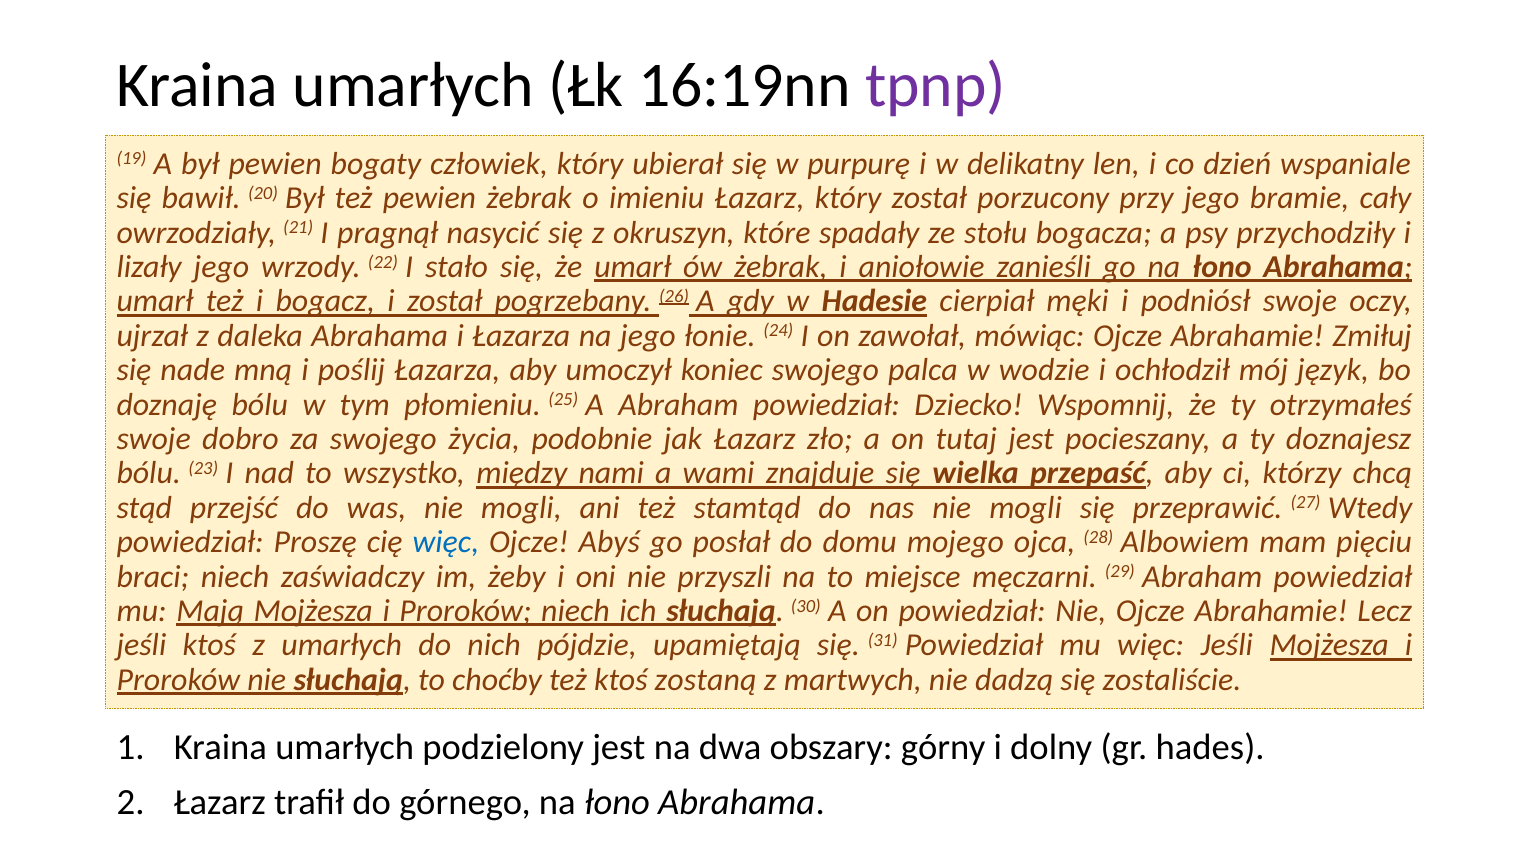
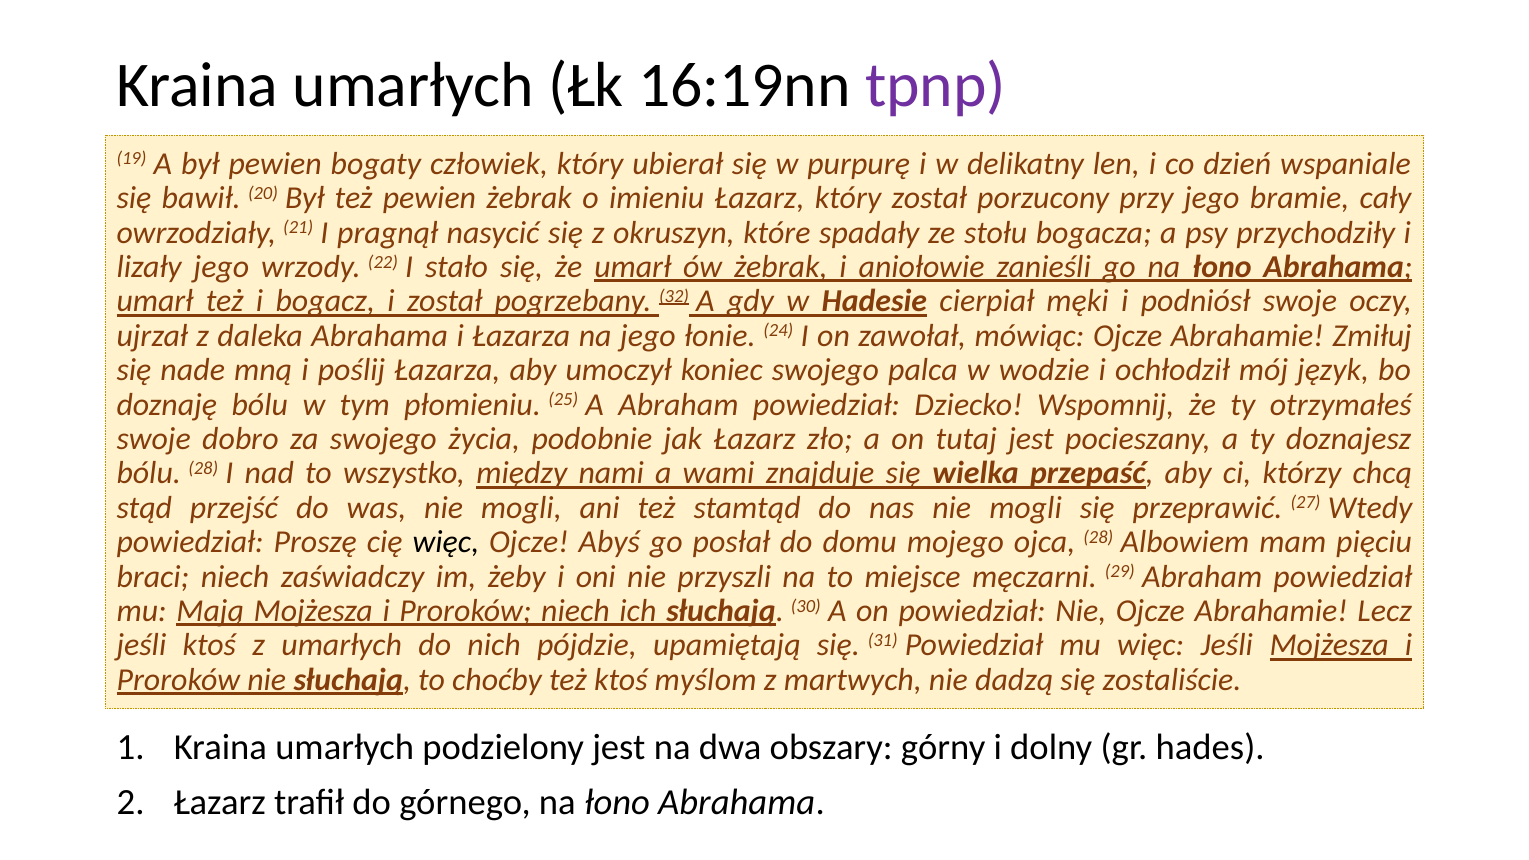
26: 26 -> 32
bólu 23: 23 -> 28
więc at (446, 542) colour: blue -> black
zostaną: zostaną -> myślom
